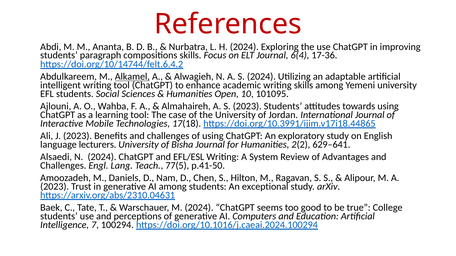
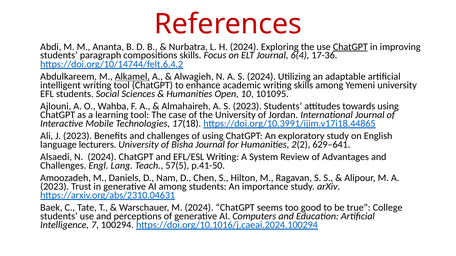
ChatGPT at (350, 47) underline: none -> present
77(5: 77(5 -> 57(5
exceptional: exceptional -> importance
